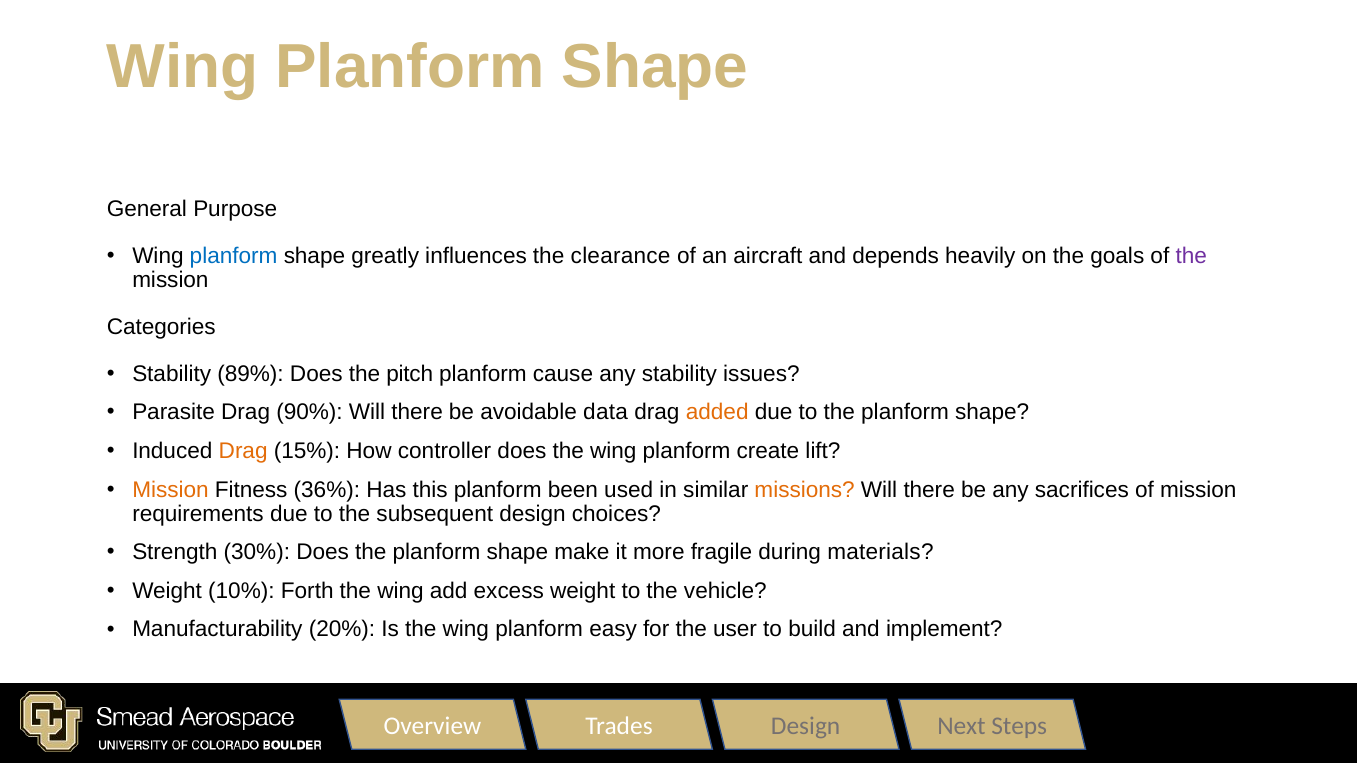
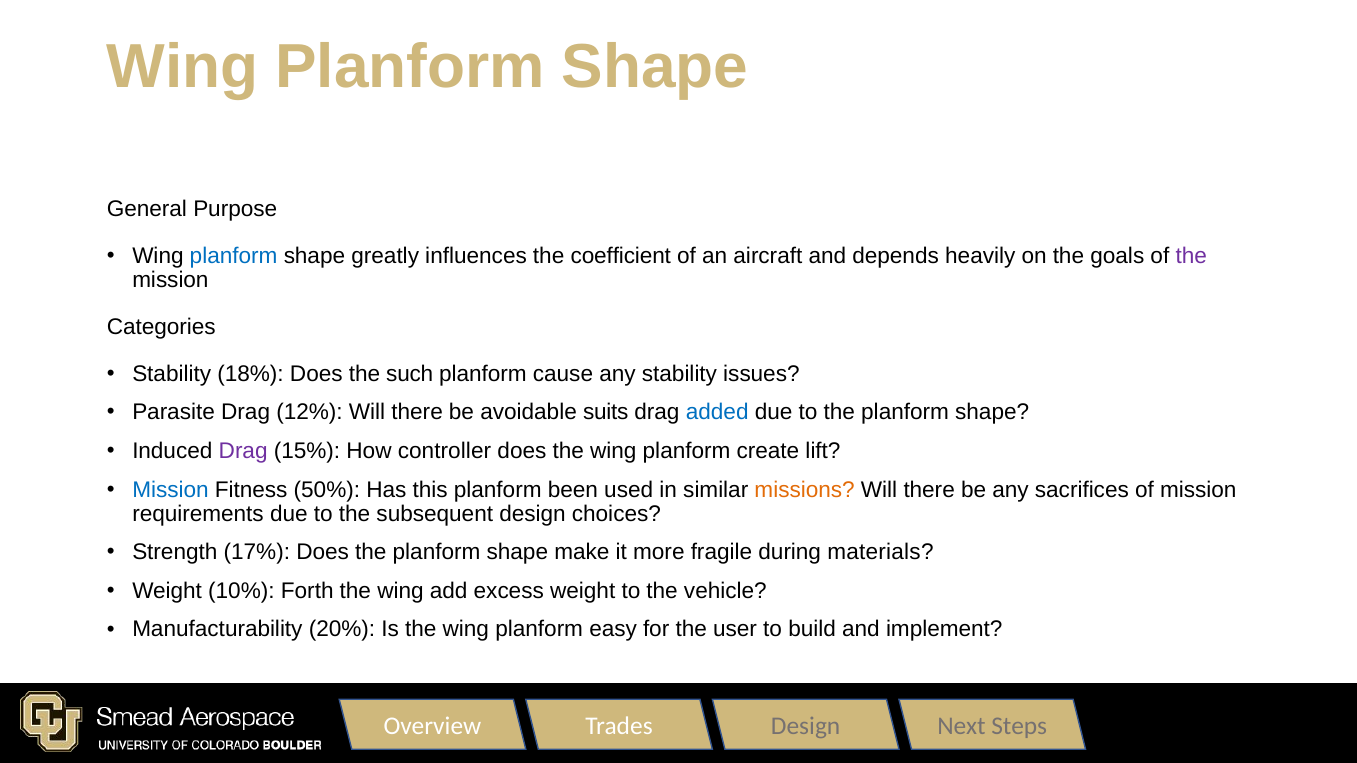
clearance: clearance -> coefficient
89%: 89% -> 18%
pitch: pitch -> such
90%: 90% -> 12%
data: data -> suits
added colour: orange -> blue
Drag at (243, 451) colour: orange -> purple
Mission at (170, 490) colour: orange -> blue
36%: 36% -> 50%
30%: 30% -> 17%
